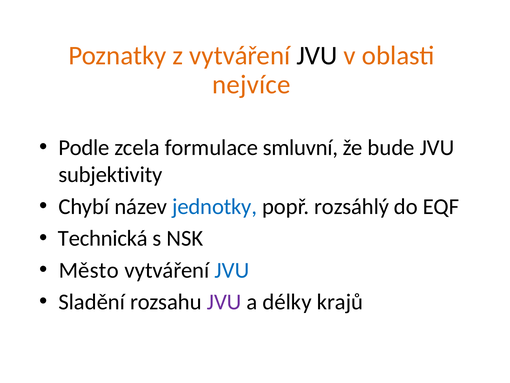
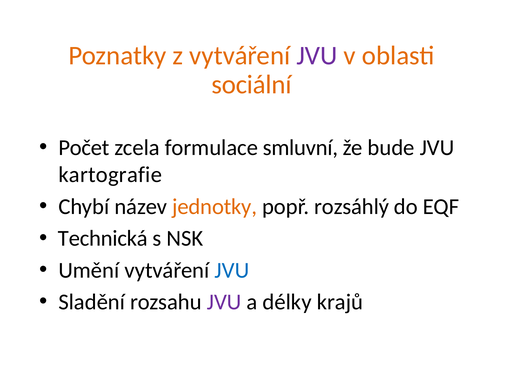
JVU at (317, 55) colour: black -> purple
nejvíce: nejvíce -> sociální
Podle: Podle -> Počet
subjektivity: subjektivity -> kartografie
jednotky colour: blue -> orange
Město: Město -> Umění
